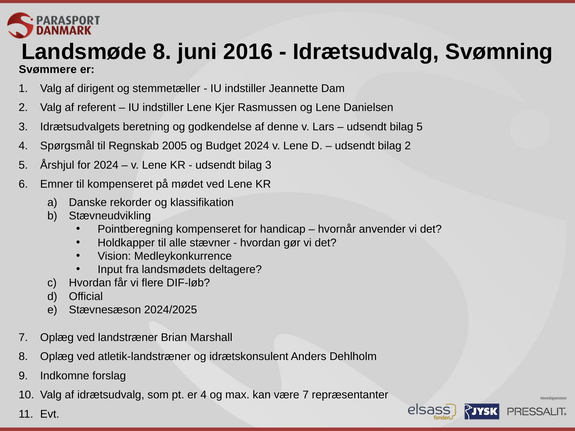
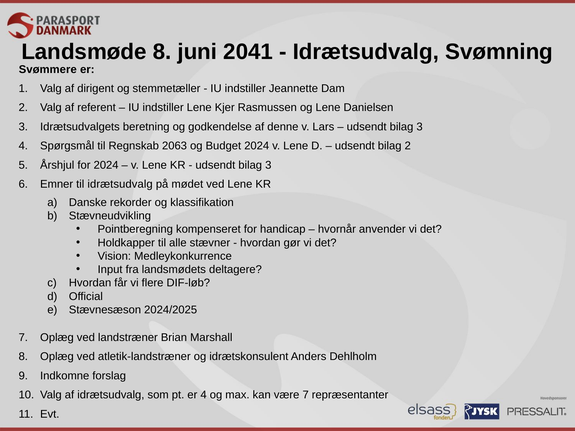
2016: 2016 -> 2041
5 at (420, 127): 5 -> 3
2005: 2005 -> 2063
til kompenseret: kompenseret -> idrætsudvalg
